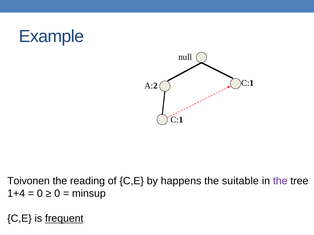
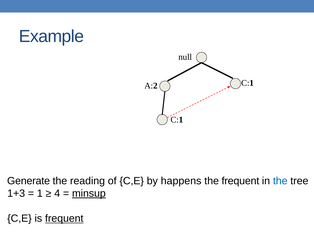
Toivonen: Toivonen -> Generate
the suitable: suitable -> frequent
the at (280, 181) colour: purple -> blue
1+4: 1+4 -> 1+3
0 at (40, 194): 0 -> 1
0 at (57, 194): 0 -> 4
minsup underline: none -> present
